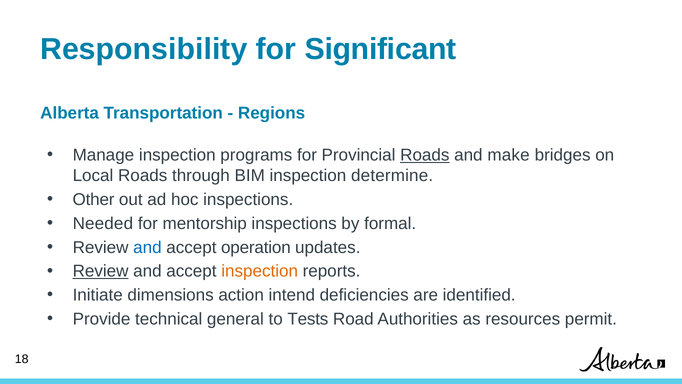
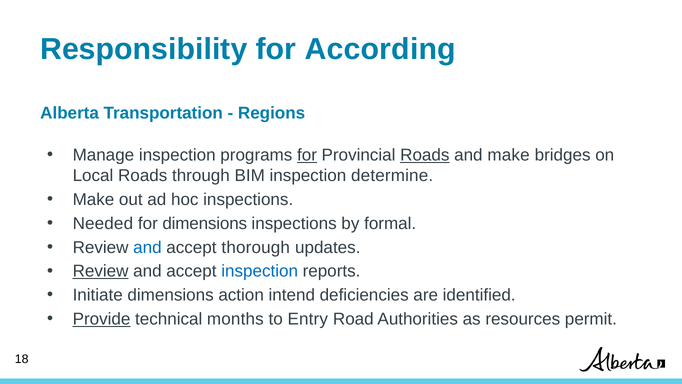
Significant: Significant -> According
for at (307, 155) underline: none -> present
Other at (94, 199): Other -> Make
for mentorship: mentorship -> dimensions
operation: operation -> thorough
inspection at (260, 271) colour: orange -> blue
Provide underline: none -> present
general: general -> months
Tests: Tests -> Entry
